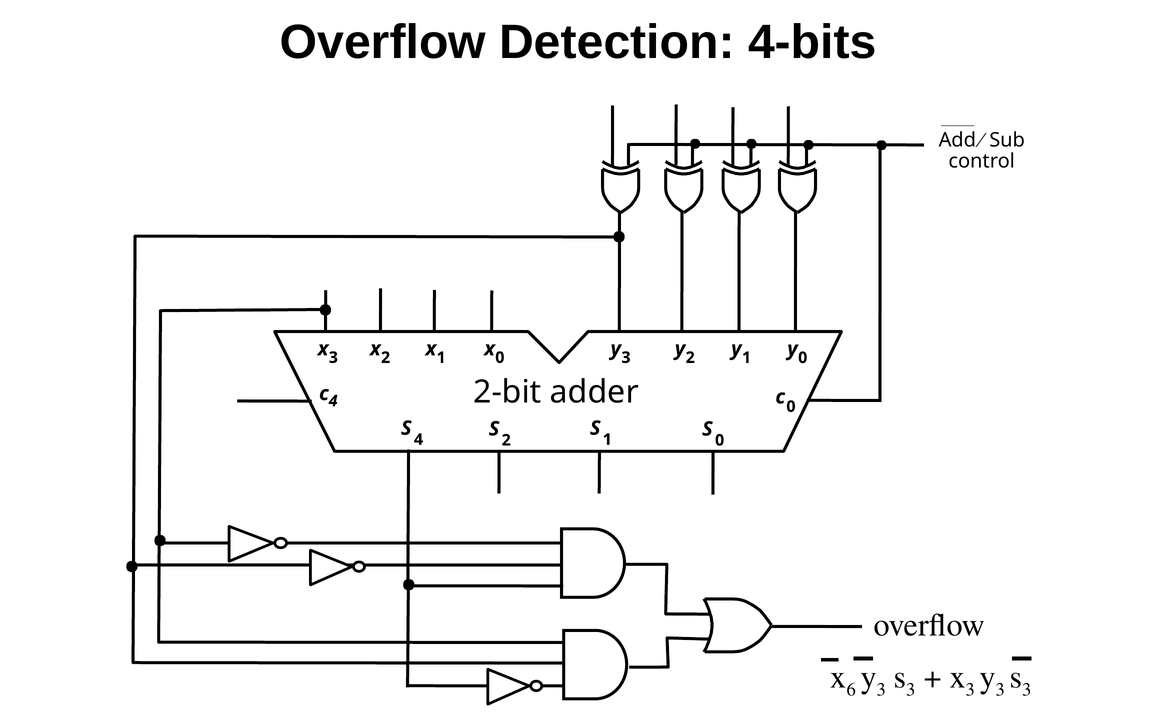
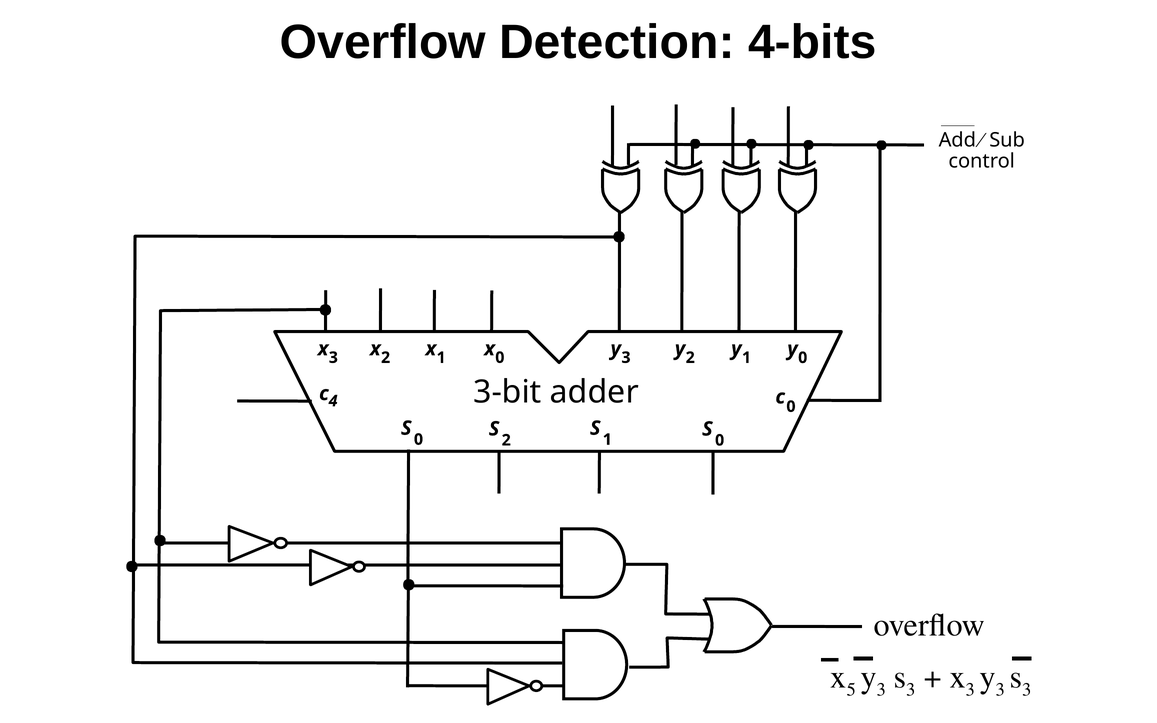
2-bit: 2-bit -> 3-bit
4 at (419, 440): 4 -> 0
6: 6 -> 5
